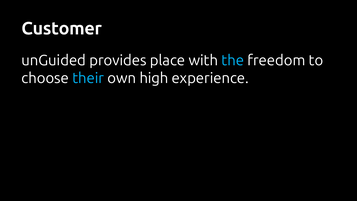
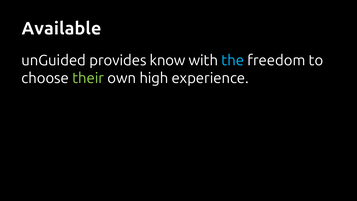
Customer: Customer -> Available
place: place -> know
their colour: light blue -> light green
